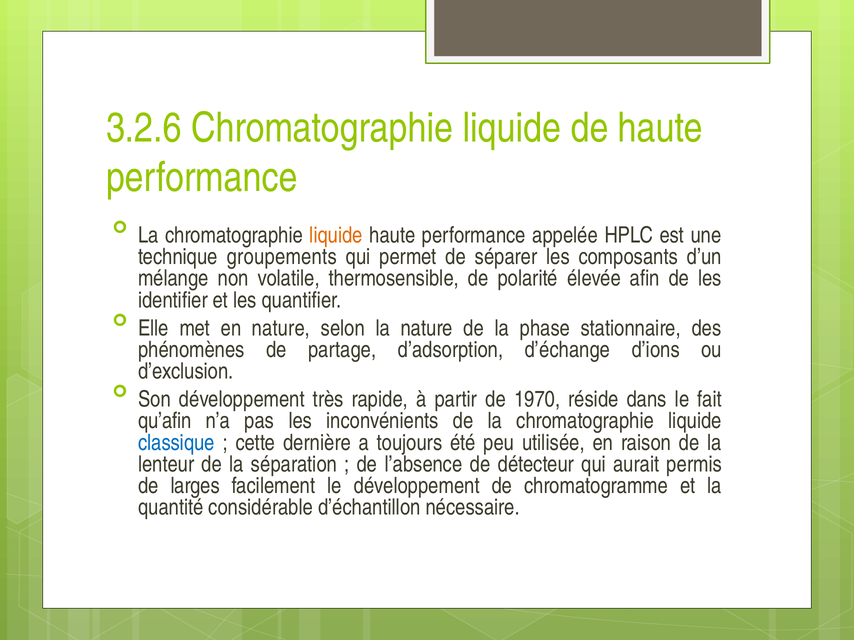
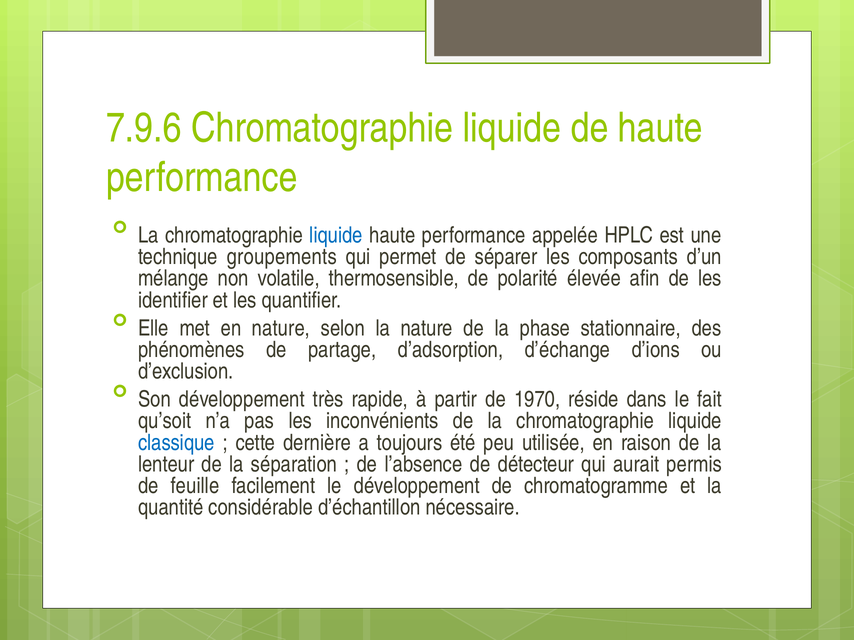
3.2.6: 3.2.6 -> 7.9.6
liquide at (336, 235) colour: orange -> blue
qu’afin: qu’afin -> qu’soit
larges: larges -> feuille
